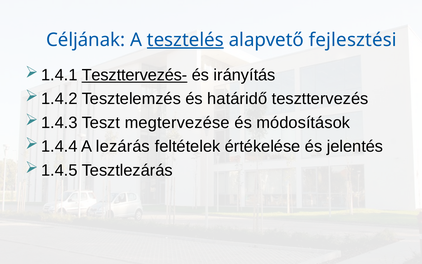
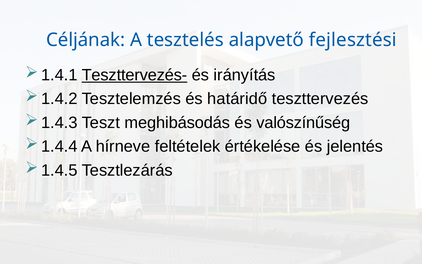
tesztelés underline: present -> none
megtervezése: megtervezése -> meghibásodás
módosítások: módosítások -> valószínűség
lezárás: lezárás -> hírneve
